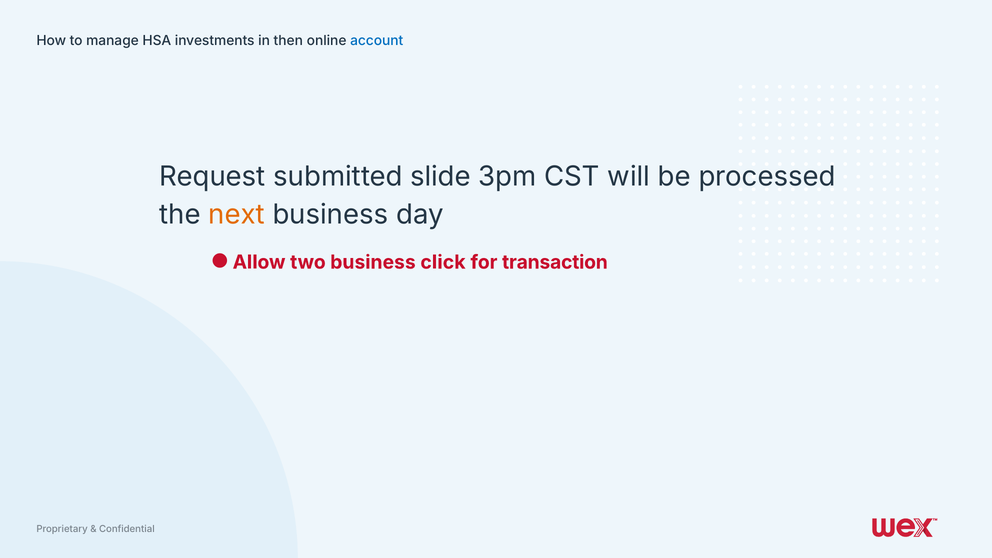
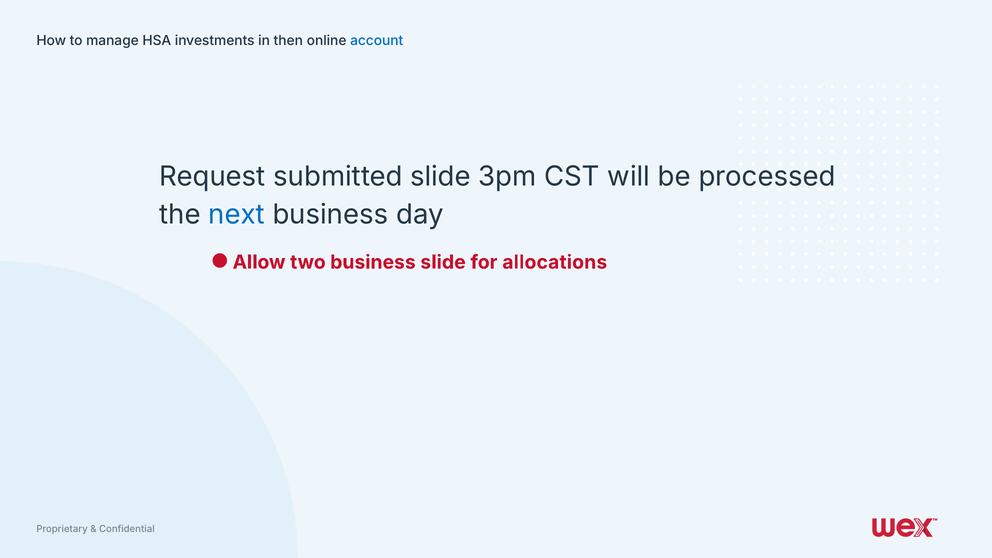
next colour: orange -> blue
business click: click -> slide
transaction: transaction -> allocations
